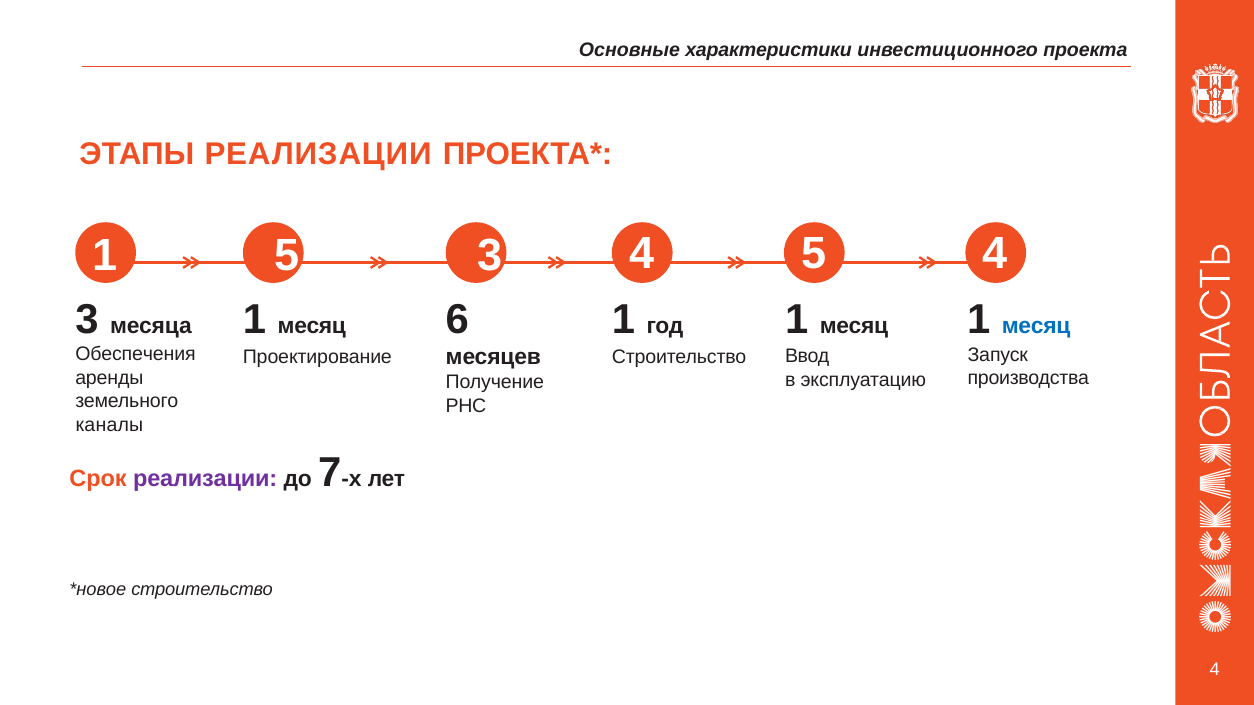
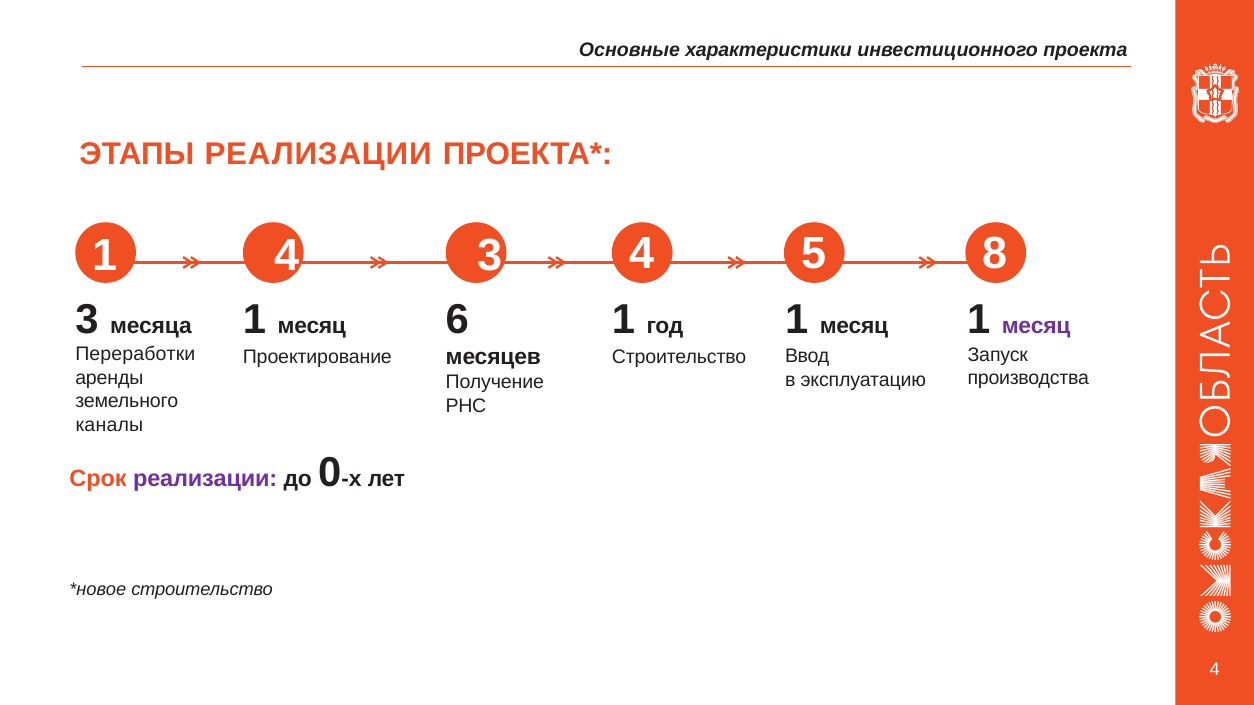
4 at (995, 254): 4 -> 8
1 5: 5 -> 4
месяц at (1036, 326) colour: blue -> purple
Обеспечения: Обеспечения -> Переработки
7: 7 -> 0
